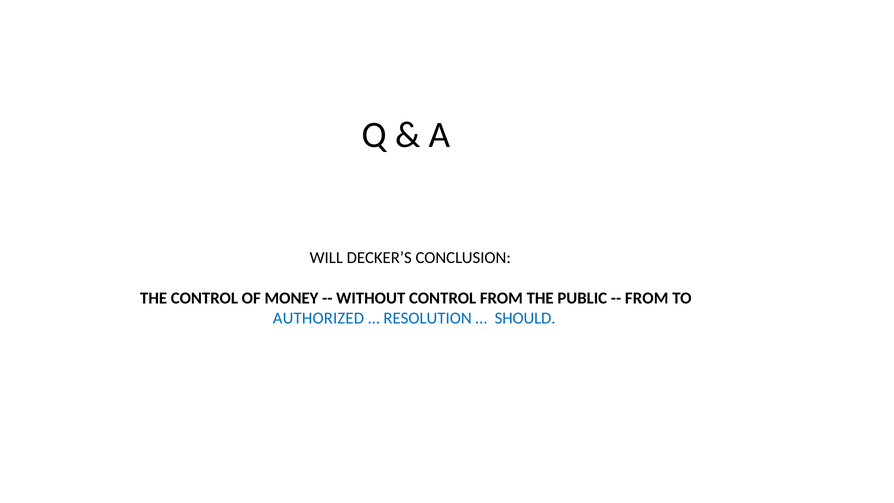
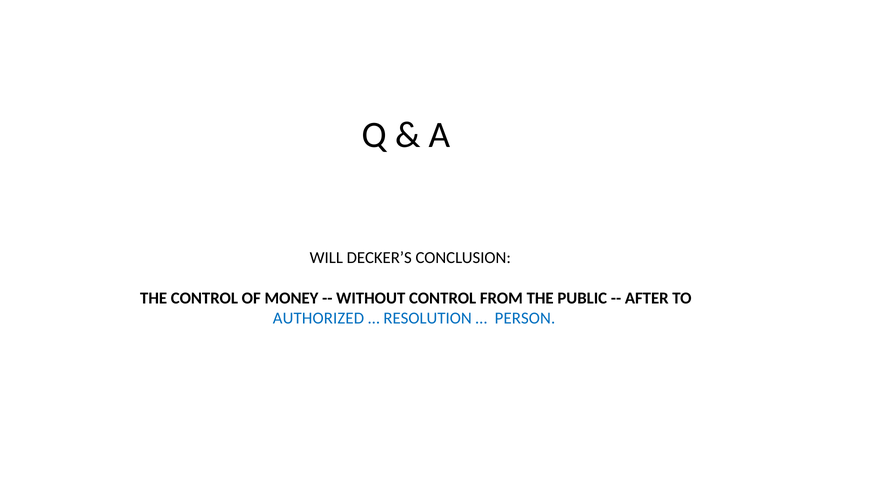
FROM at (647, 298): FROM -> AFTER
SHOULD: SHOULD -> PERSON
